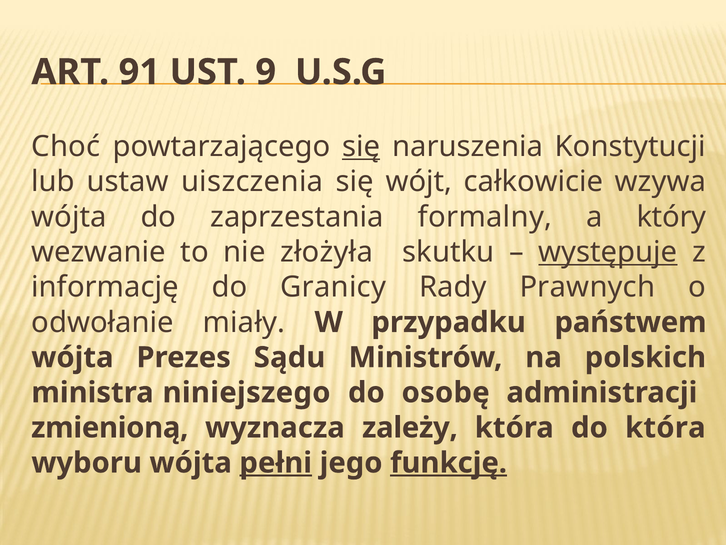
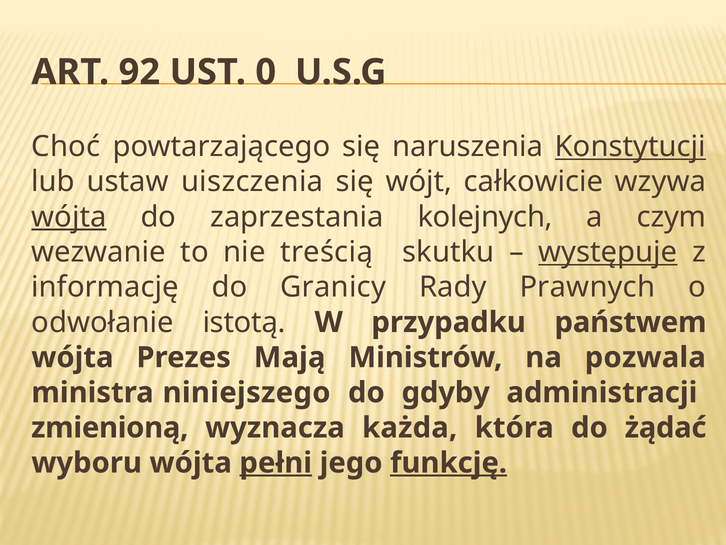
91: 91 -> 92
9: 9 -> 0
się at (361, 147) underline: present -> none
Konstytucji underline: none -> present
wójta at (69, 217) underline: none -> present
formalny: formalny -> kolejnych
który: który -> czym
złożyła: złożyła -> treścią
miały: miały -> istotą
Sądu: Sądu -> Mają
polskich: polskich -> pozwala
osobę: osobę -> gdyby
zależy: zależy -> każda
do która: która -> żądać
